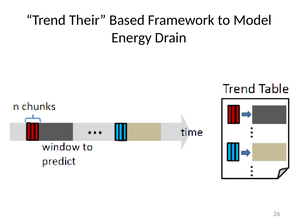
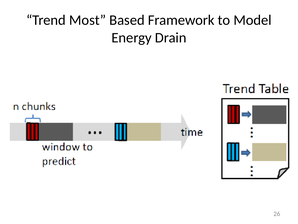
Their: Their -> Most
